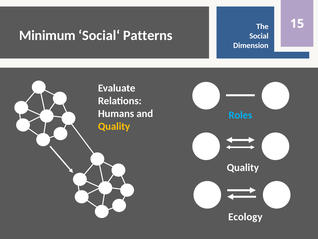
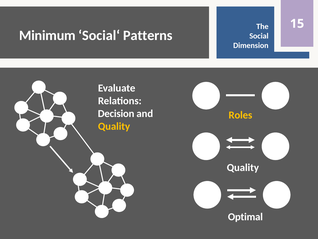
Humans: Humans -> Decision
Roles colour: light blue -> yellow
Ecology: Ecology -> Optimal
